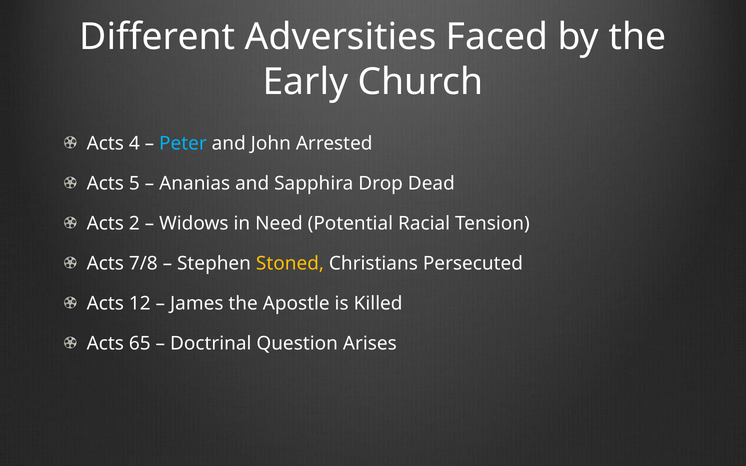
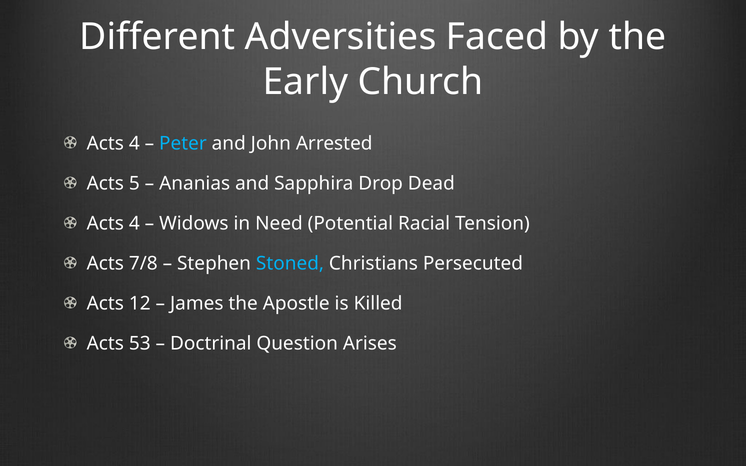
2 at (134, 224): 2 -> 4
Stoned colour: yellow -> light blue
65: 65 -> 53
